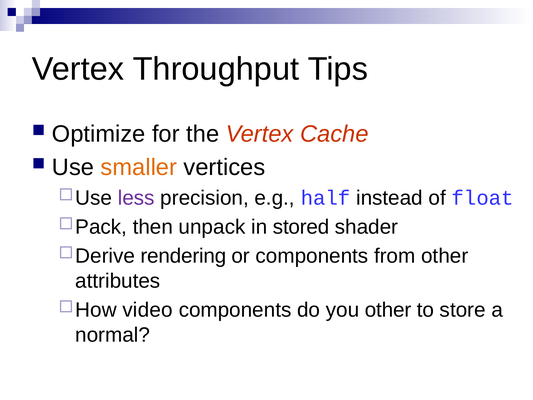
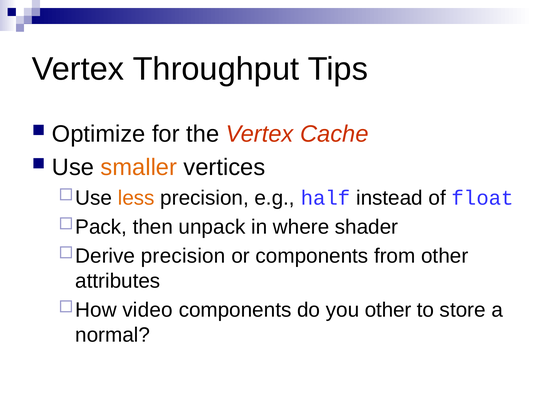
less colour: purple -> orange
stored: stored -> where
rendering at (183, 256): rendering -> precision
